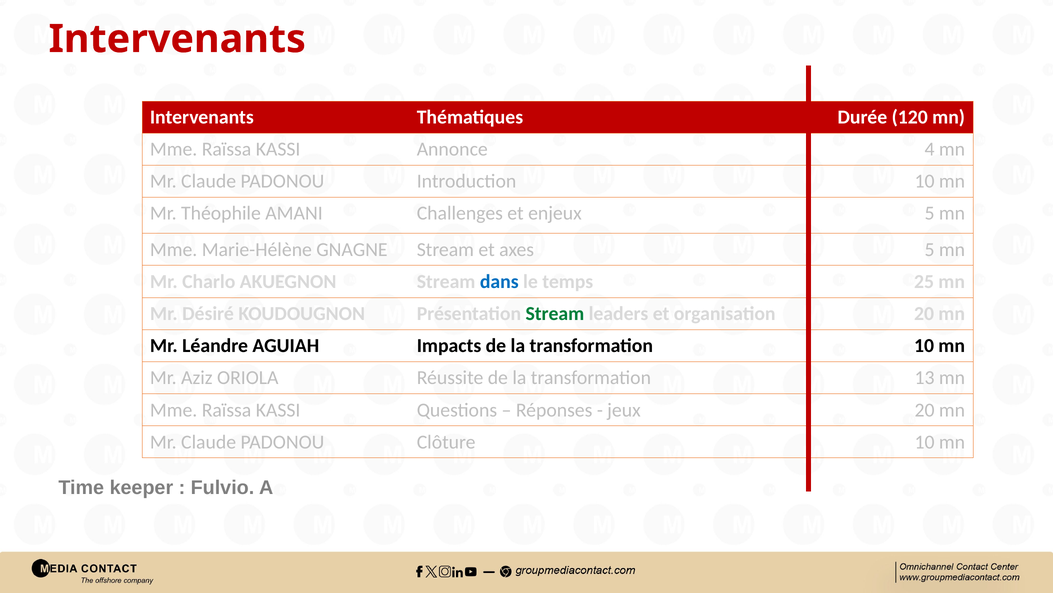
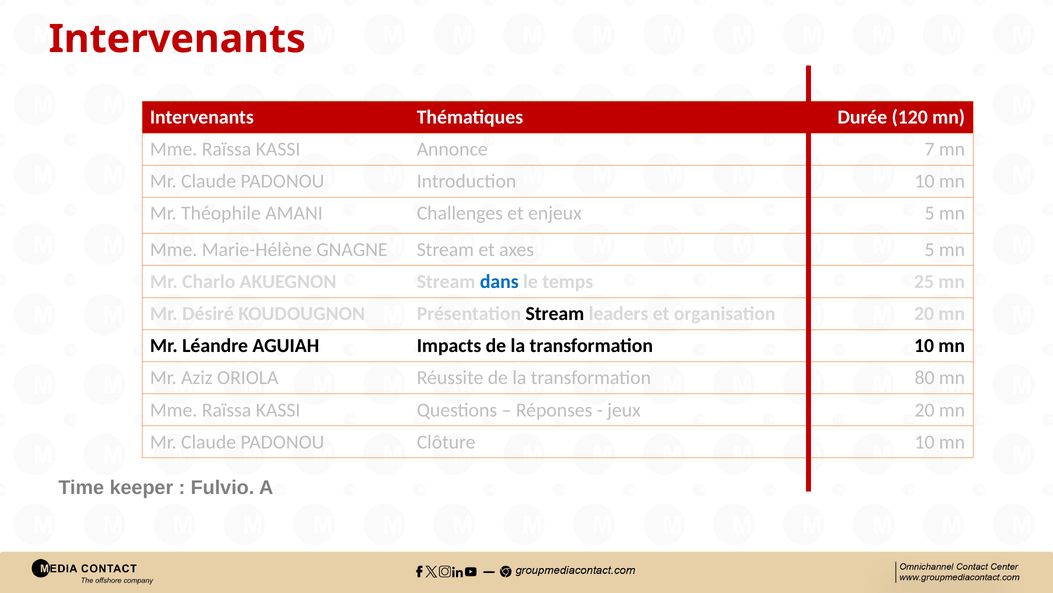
4: 4 -> 7
Stream at (555, 313) colour: green -> black
13: 13 -> 80
